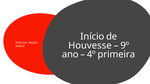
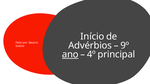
Houvesse: Houvesse -> Advérbios
ano underline: none -> present
primeira: primeira -> principal
